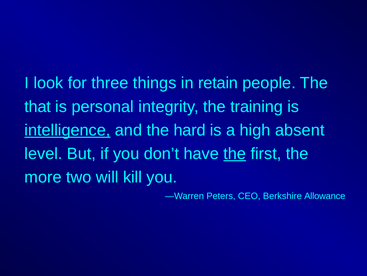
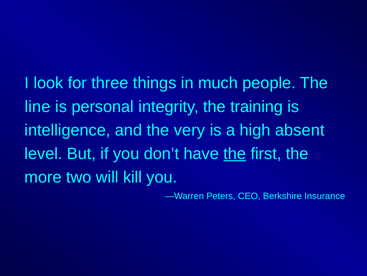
retain: retain -> much
that: that -> line
intelligence underline: present -> none
hard: hard -> very
Allowance: Allowance -> Insurance
